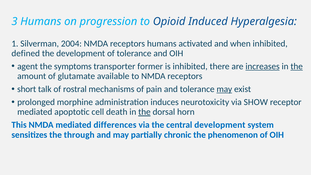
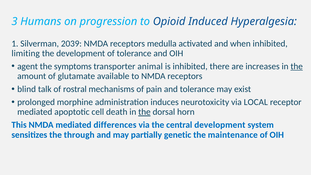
2004: 2004 -> 2039
receptors humans: humans -> medulla
defined: defined -> limiting
former: former -> animal
increases underline: present -> none
short: short -> blind
may at (224, 89) underline: present -> none
SHOW: SHOW -> LOCAL
chronic: chronic -> genetic
phenomenon: phenomenon -> maintenance
